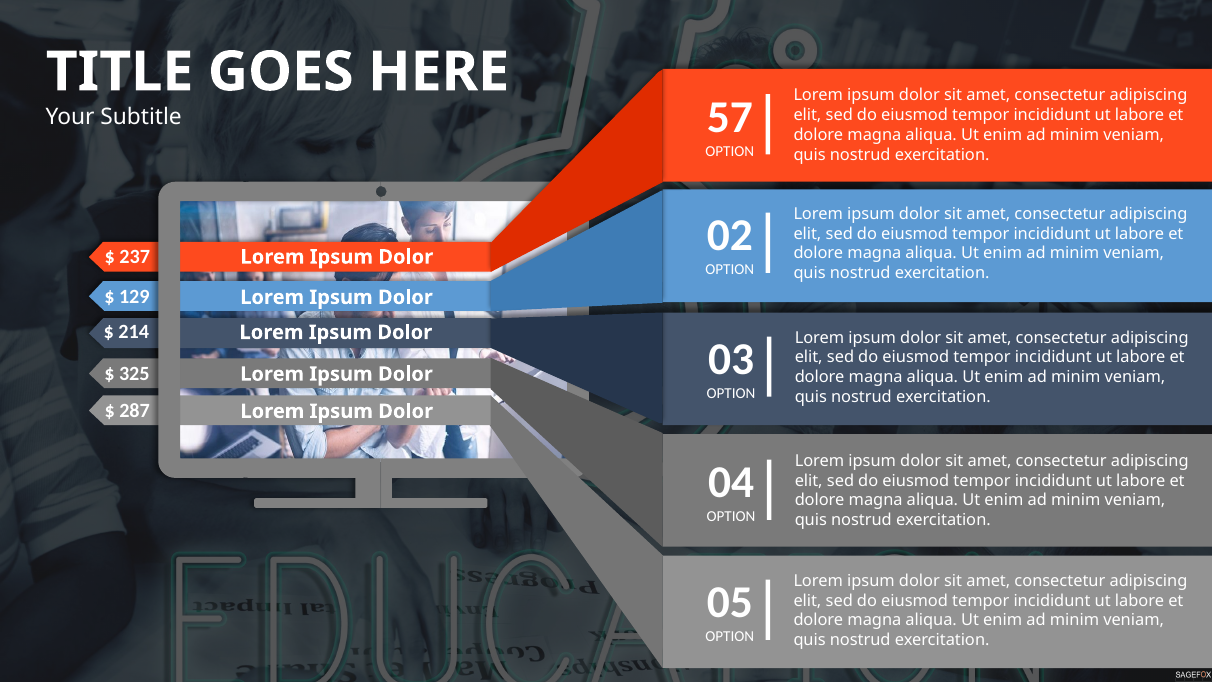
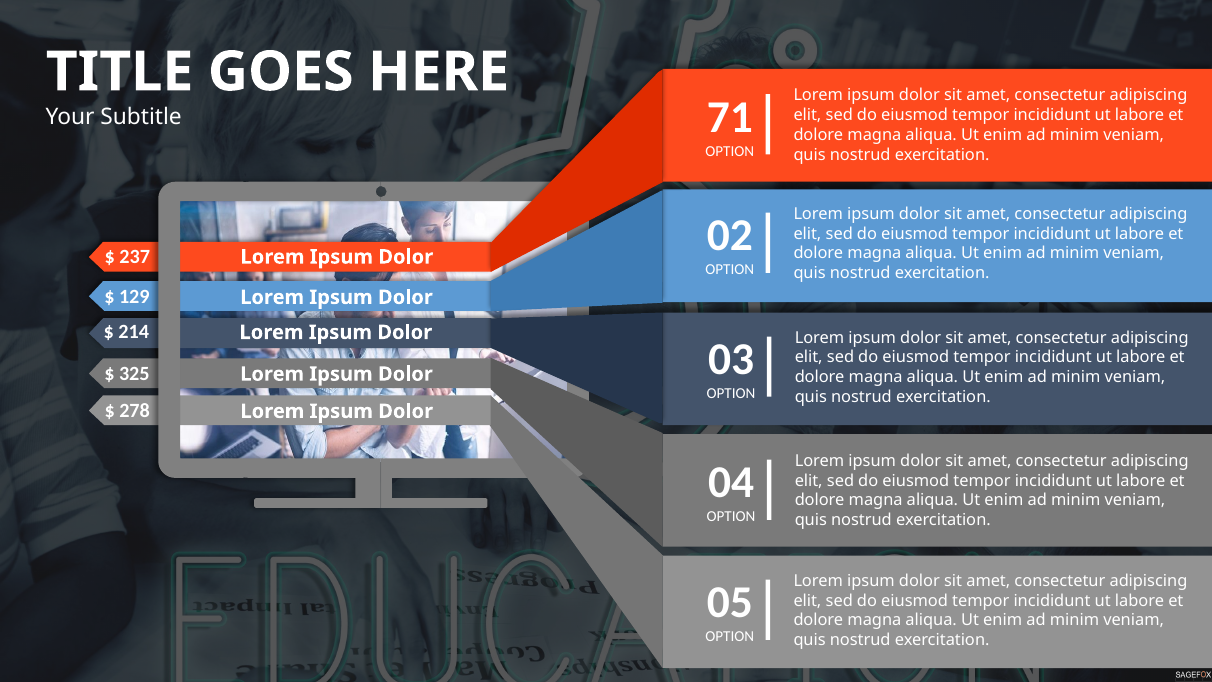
57: 57 -> 71
287: 287 -> 278
